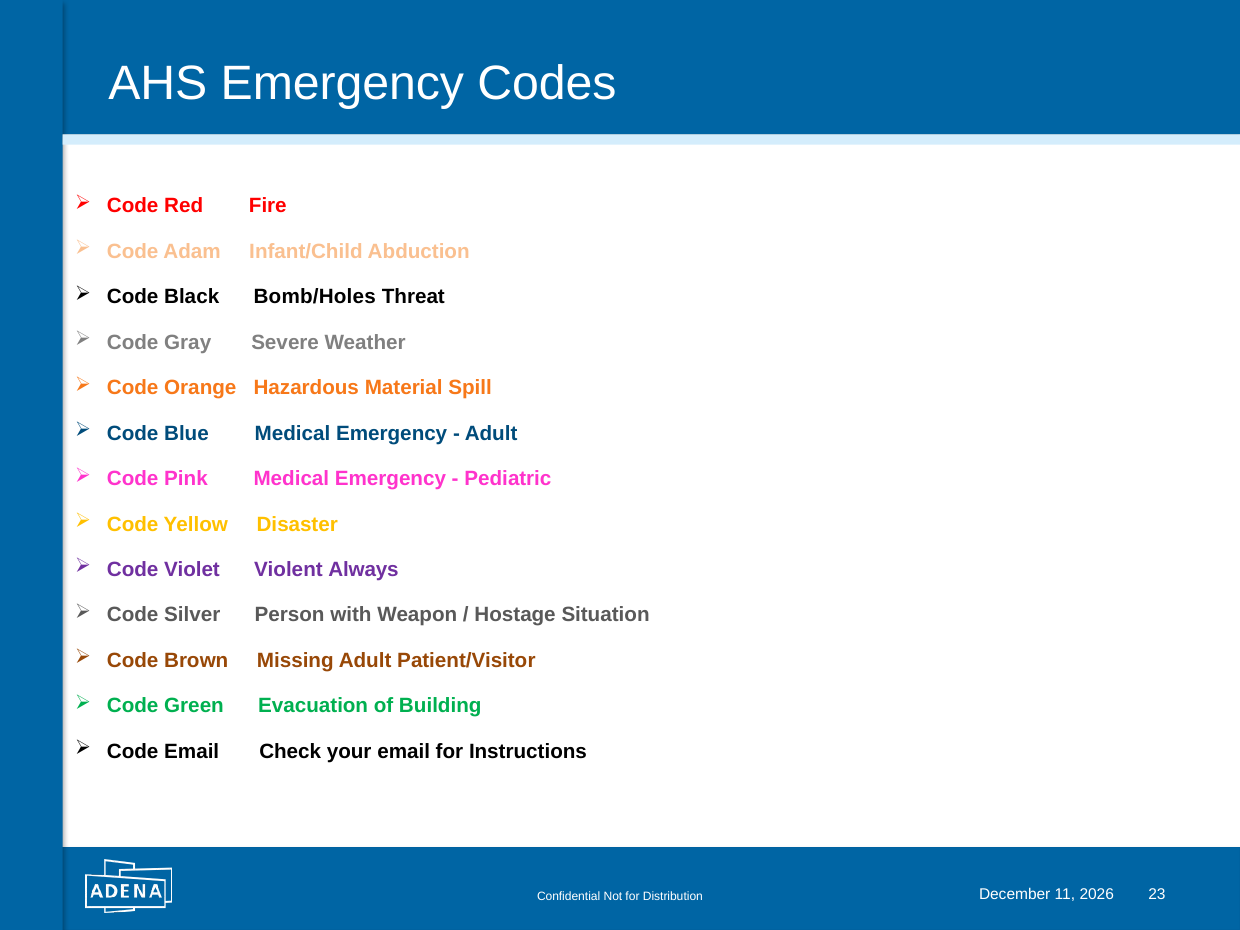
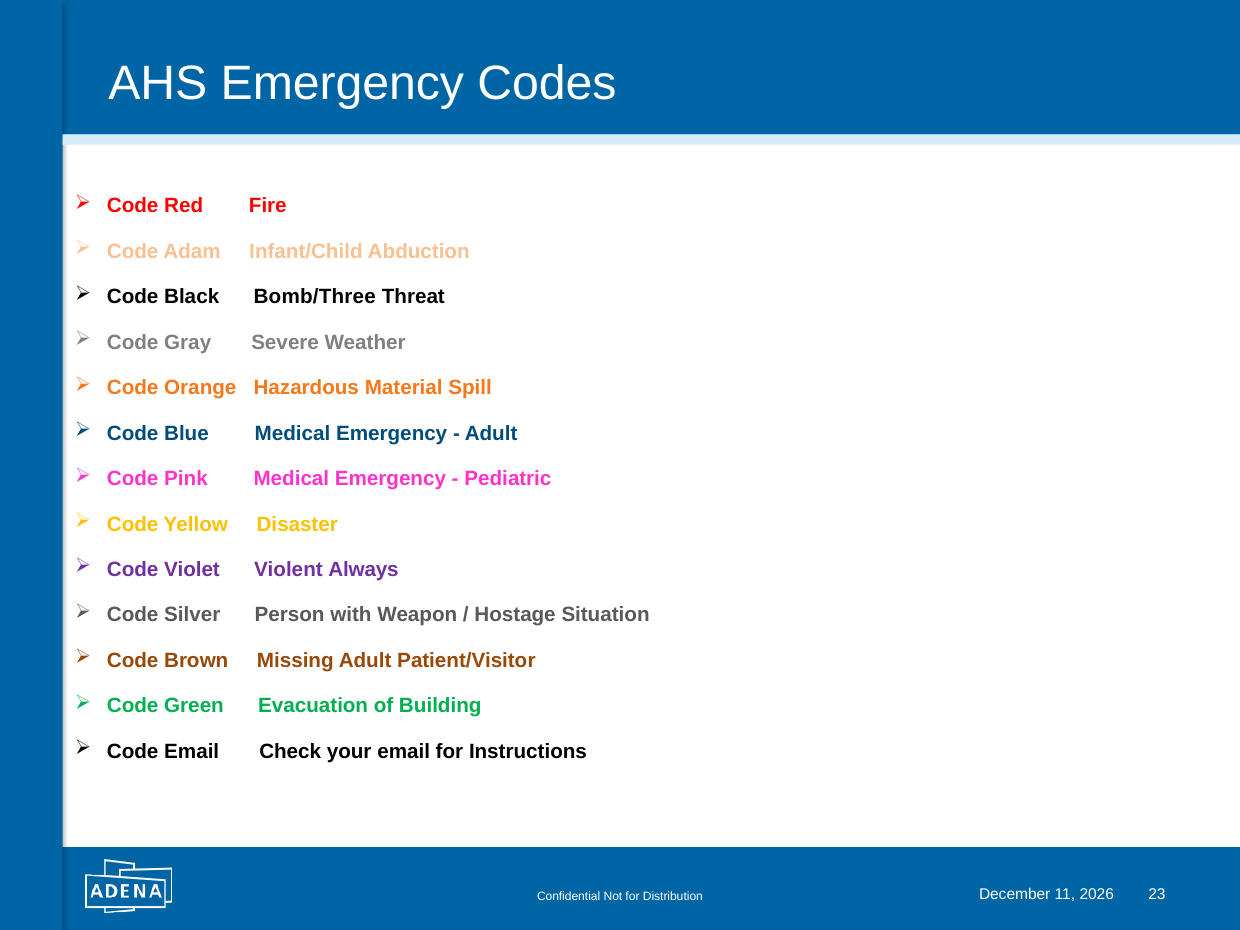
Bomb/Holes: Bomb/Holes -> Bomb/Three
